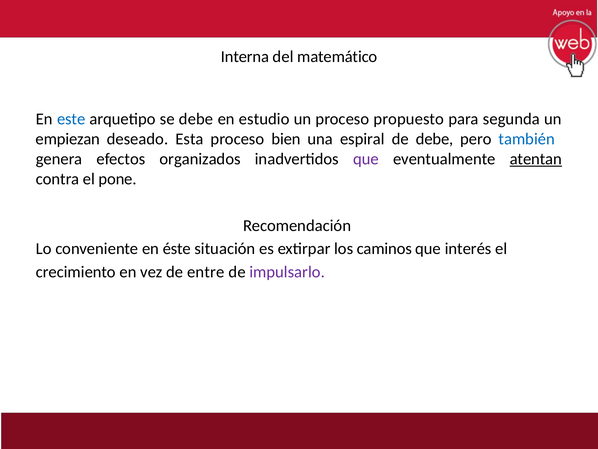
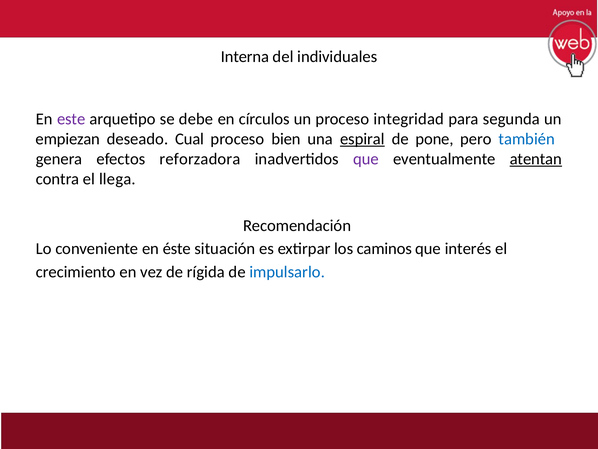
matemático: matemático -> individuales
este colour: blue -> purple
estudio: estudio -> círculos
propuesto: propuesto -> integridad
Esta: Esta -> Cual
espiral underline: none -> present
de debe: debe -> pone
organizados: organizados -> reforzadora
pone: pone -> llega
entre: entre -> rígida
impulsarlo colour: purple -> blue
